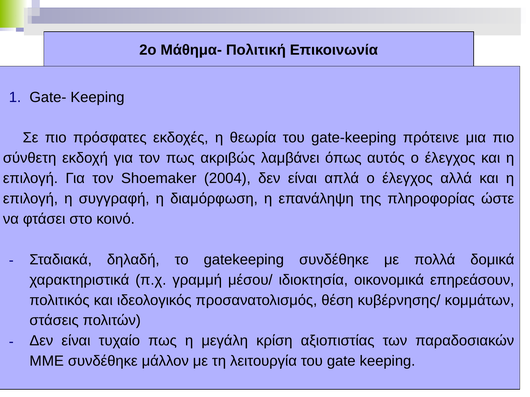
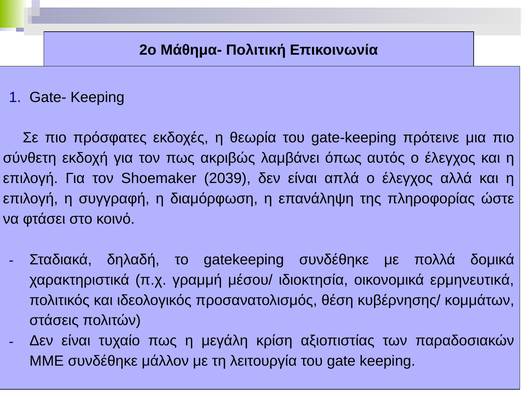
2004: 2004 -> 2039
επηρεάσουν: επηρεάσουν -> ερμηνευτικά
